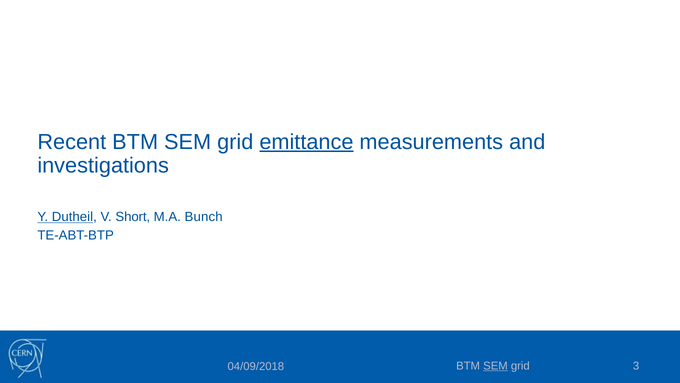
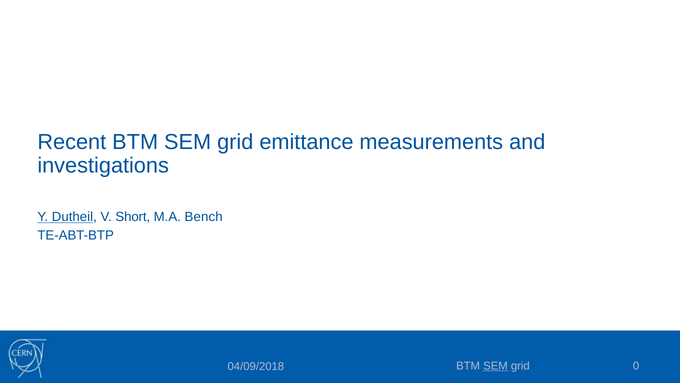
emittance underline: present -> none
Bunch: Bunch -> Bench
3: 3 -> 0
